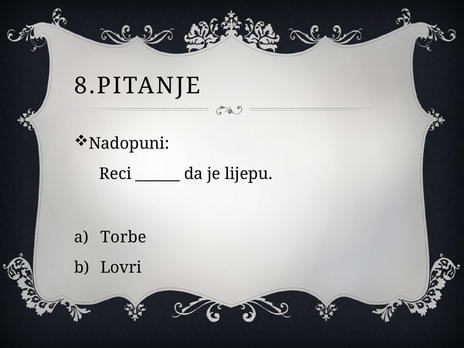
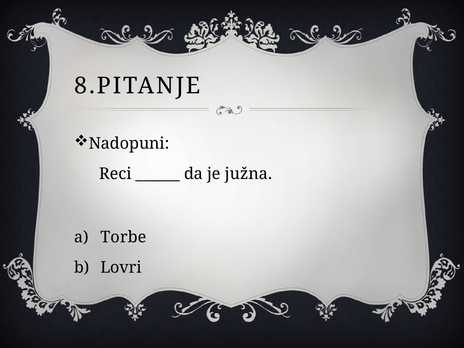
lijepu: lijepu -> južna
